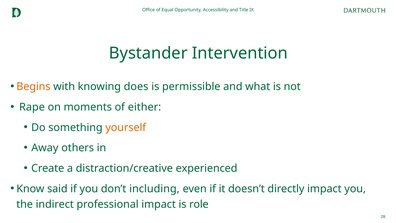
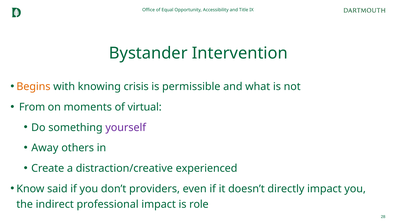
does: does -> crisis
Rape: Rape -> From
either: either -> virtual
yourself colour: orange -> purple
including: including -> providers
